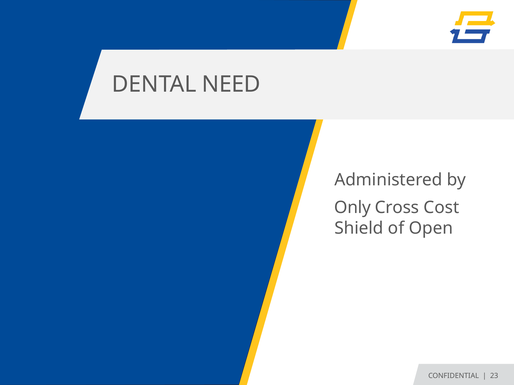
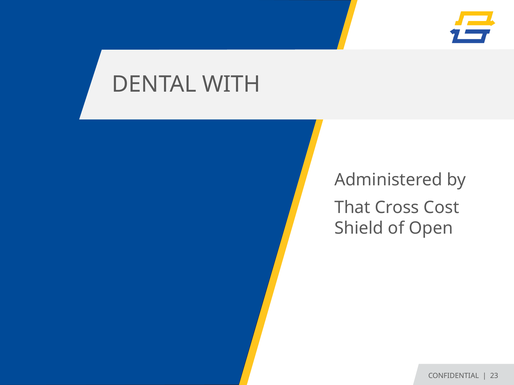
NEED: NEED -> WITH
Only: Only -> That
